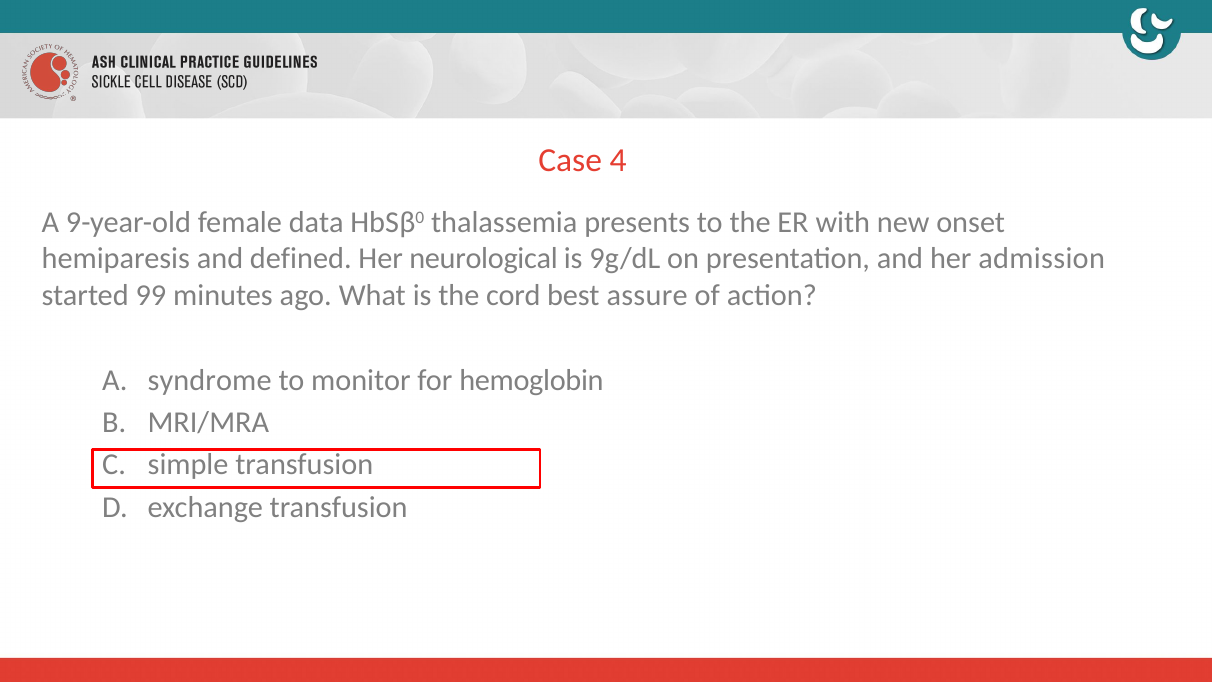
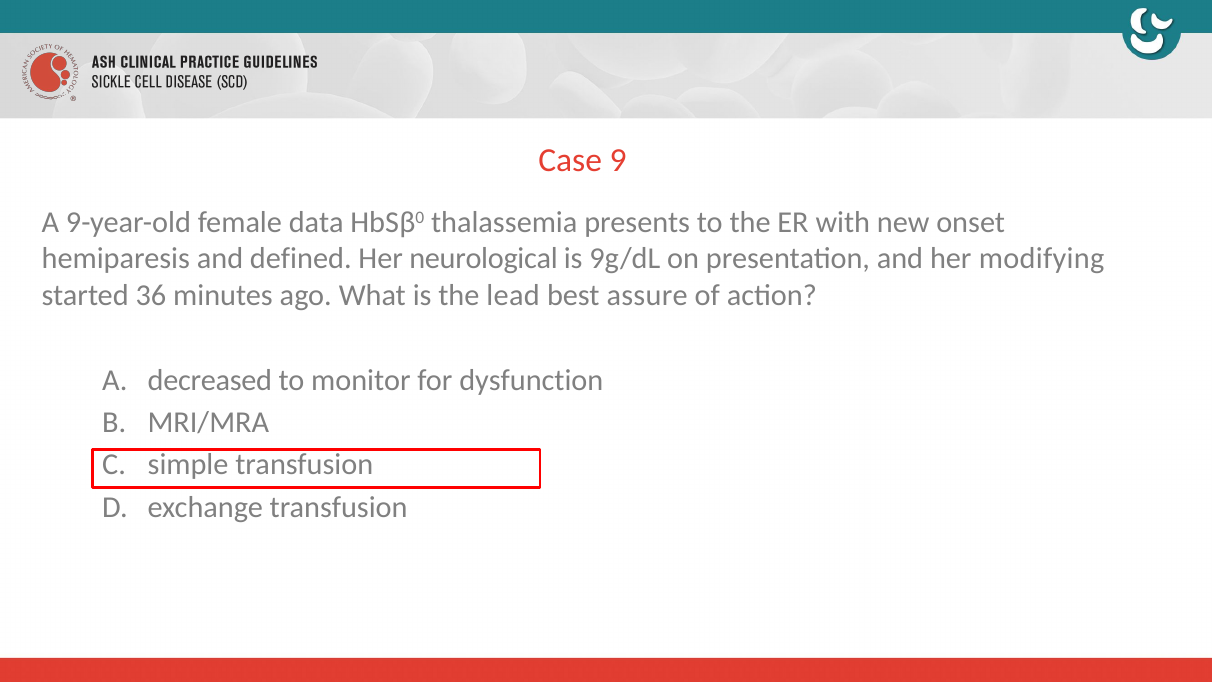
4: 4 -> 9
admission: admission -> modifying
99: 99 -> 36
cord: cord -> lead
syndrome: syndrome -> decreased
hemoglobin: hemoglobin -> dysfunction
